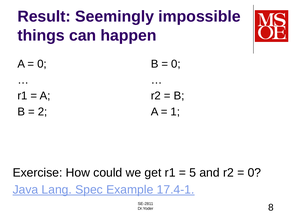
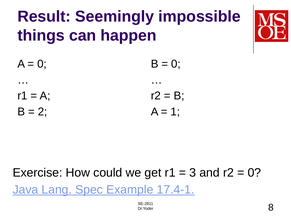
5: 5 -> 3
